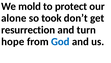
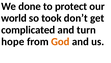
mold: mold -> done
alone: alone -> world
resurrection: resurrection -> complicated
God colour: blue -> orange
